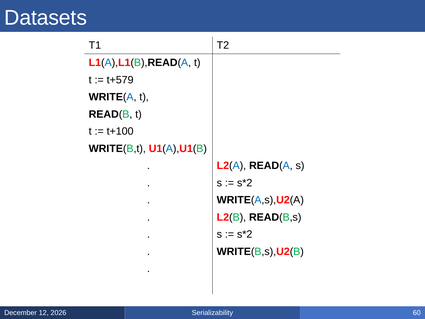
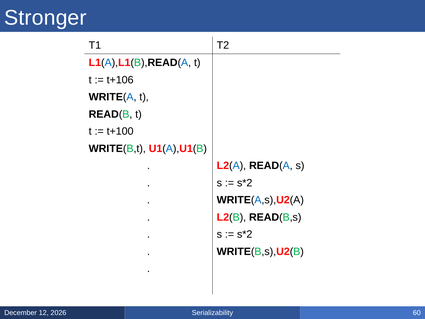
Datasets: Datasets -> Stronger
t+579: t+579 -> t+106
